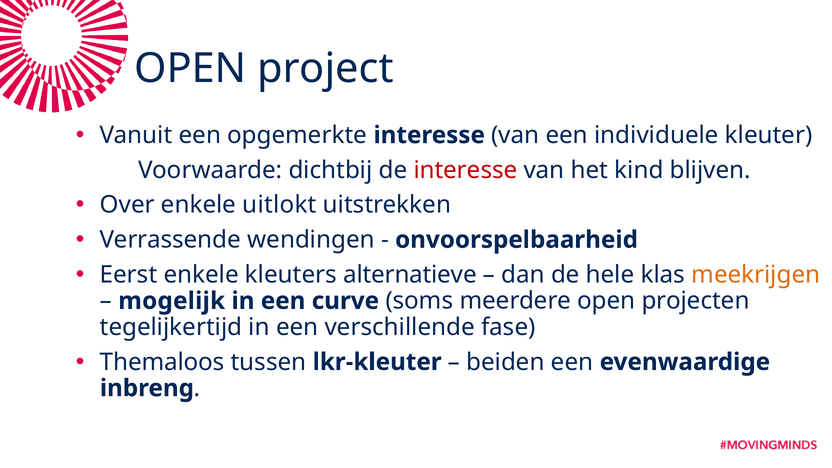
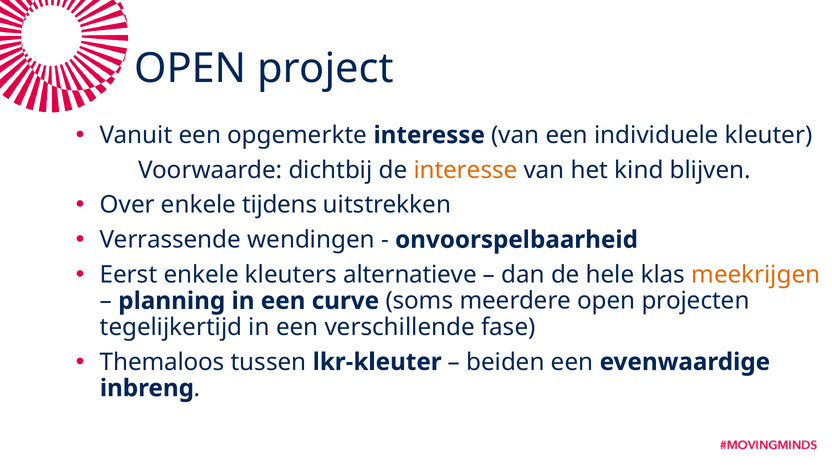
interesse at (465, 170) colour: red -> orange
uitlokt: uitlokt -> tijdens
mogelijk: mogelijk -> planning
